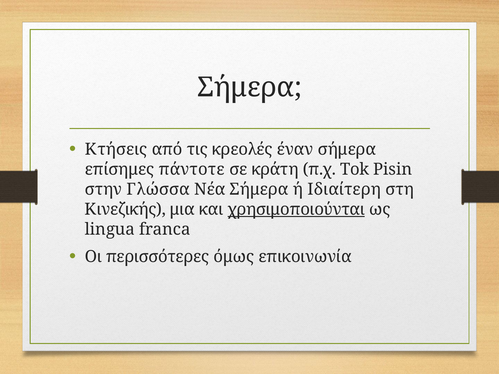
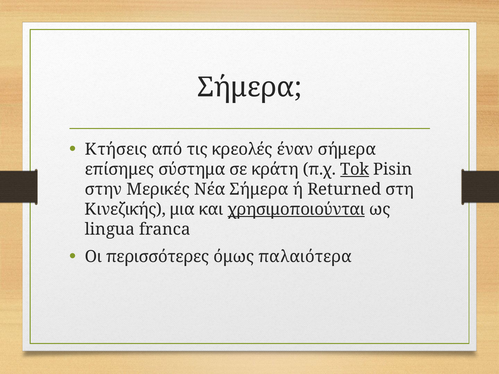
πάντοτε: πάντοτε -> σύστημα
Tok underline: none -> present
Γλώσσα: Γλώσσα -> Μερικές
Ιδιαίτερη: Ιδιαίτερη -> Returned
επικοινωνία: επικοινωνία -> παλαιότερα
